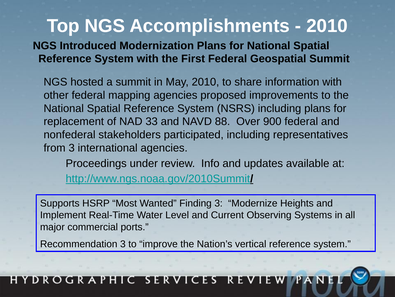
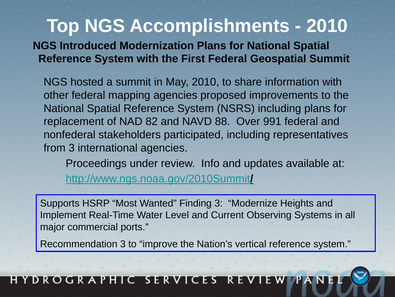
33: 33 -> 82
900: 900 -> 991
